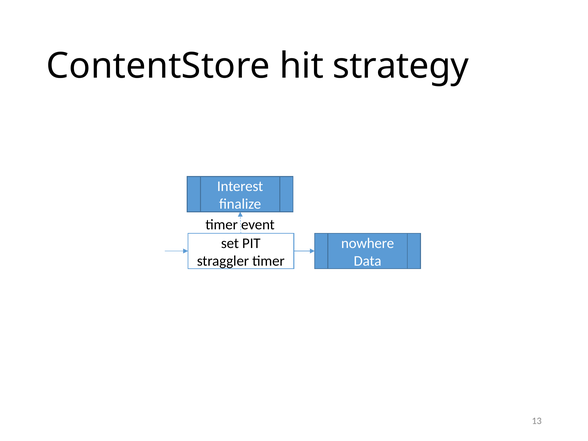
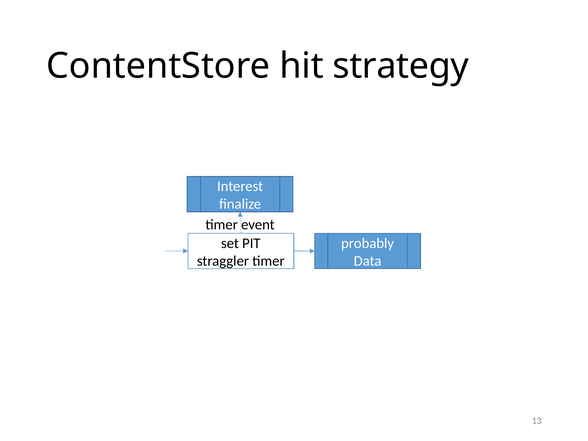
nowhere: nowhere -> probably
